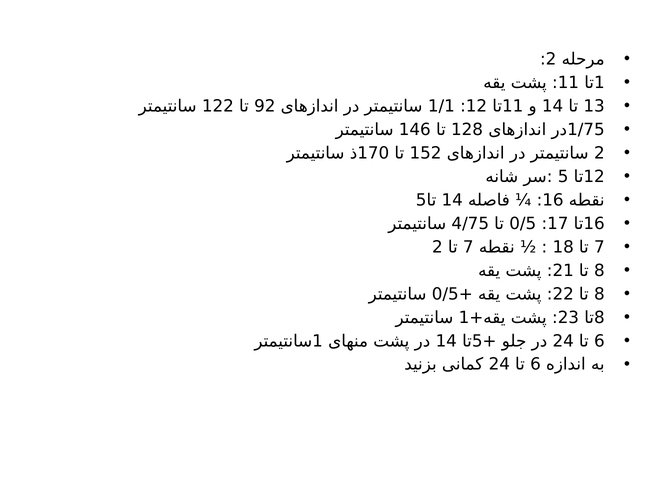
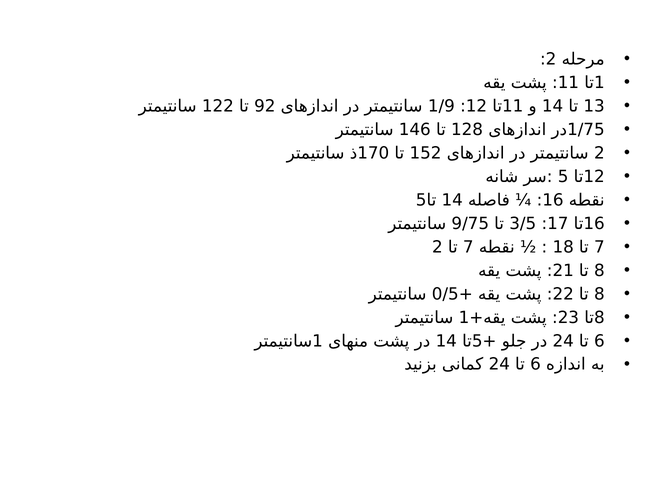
1/1: 1/1 -> 1/9
4/75: 4/75 -> 9/75
0/5 at (523, 223): 0/5 -> 3/5
